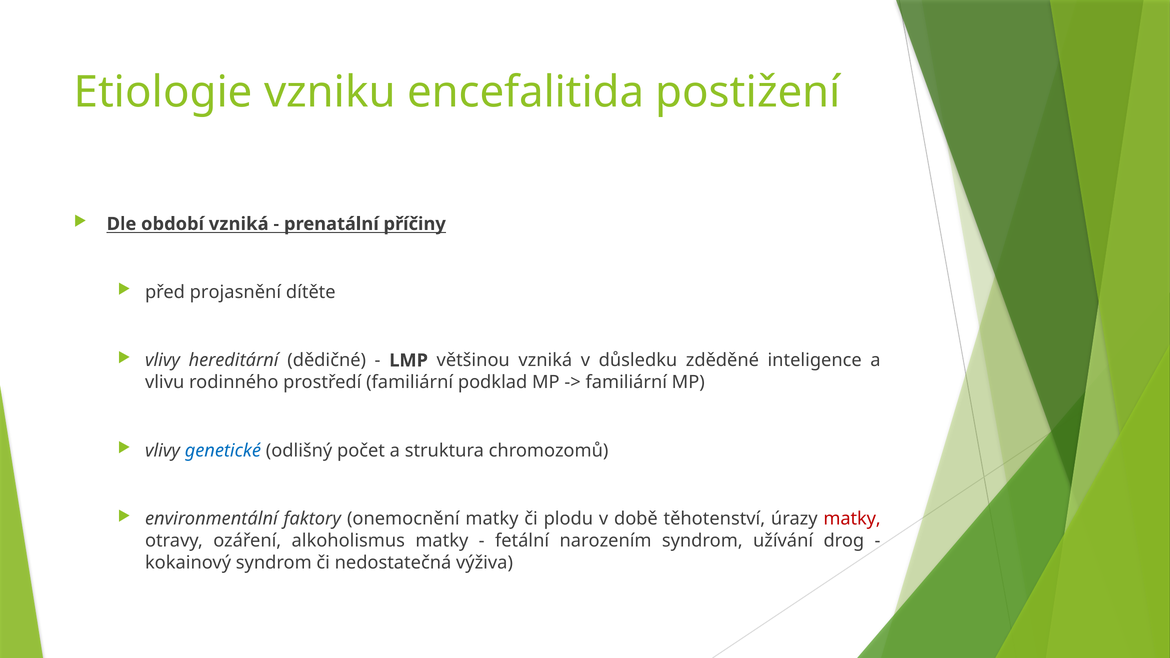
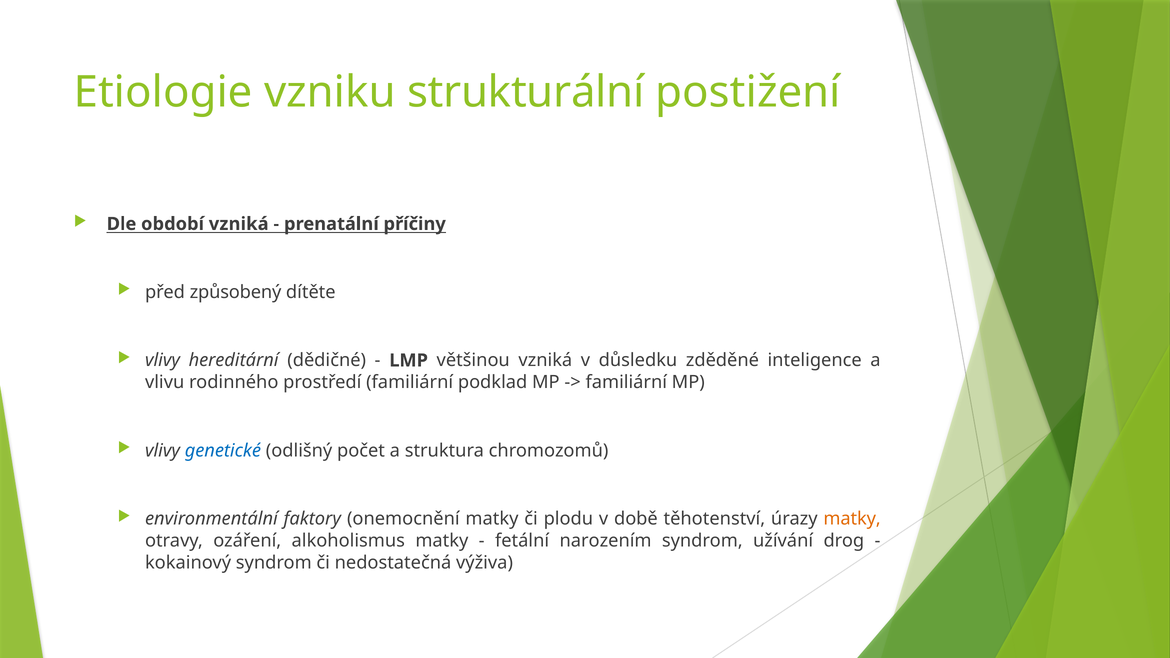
encefalitida: encefalitida -> strukturální
projasnění: projasnění -> způsobený
matky at (852, 519) colour: red -> orange
